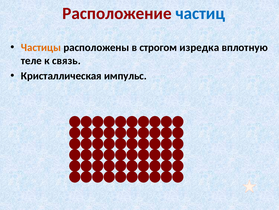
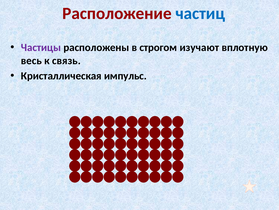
Частицы colour: orange -> purple
изредка: изредка -> изучают
теле: теле -> весь
